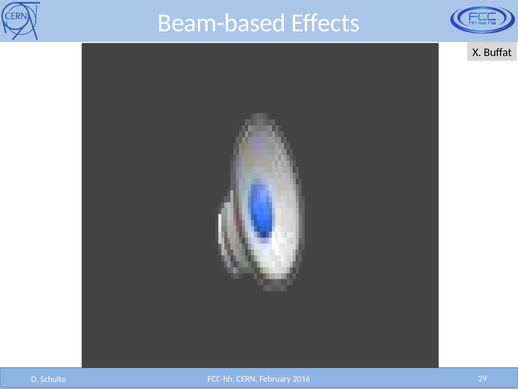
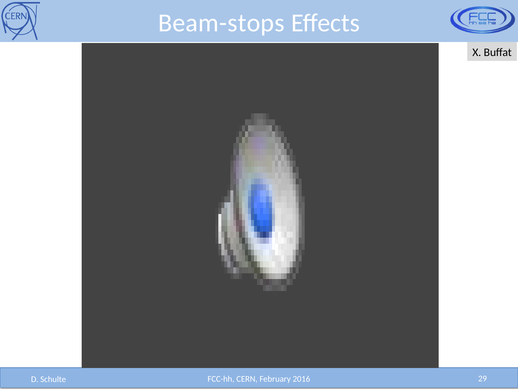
Beam-based: Beam-based -> Beam-stops
